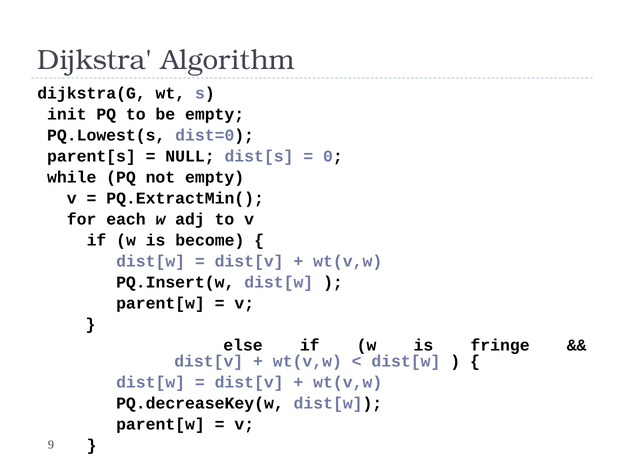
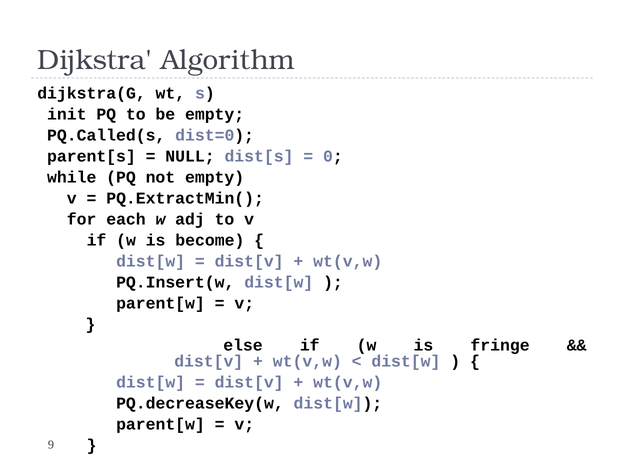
PQ.Lowest(s: PQ.Lowest(s -> PQ.Called(s
